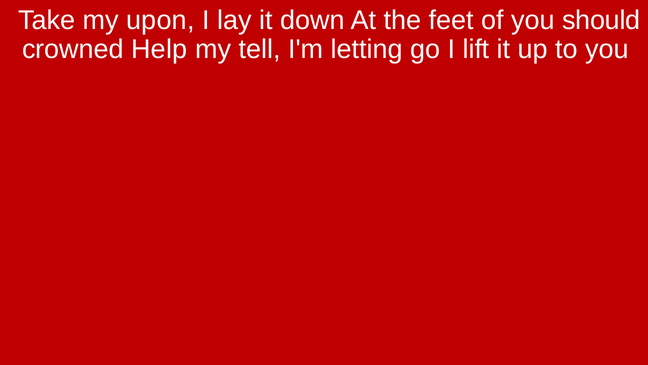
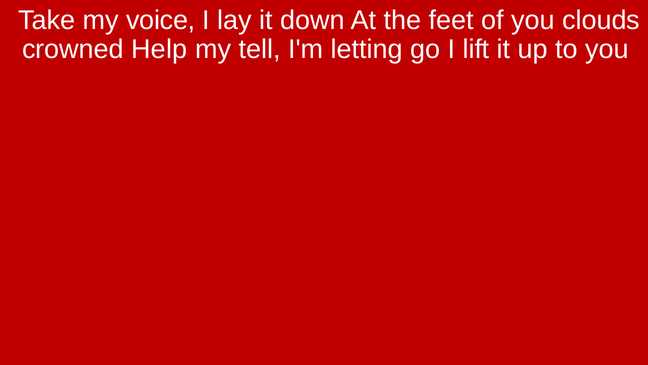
upon: upon -> voice
should: should -> clouds
